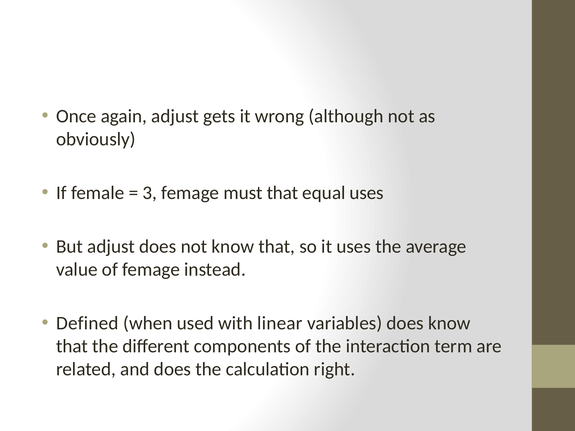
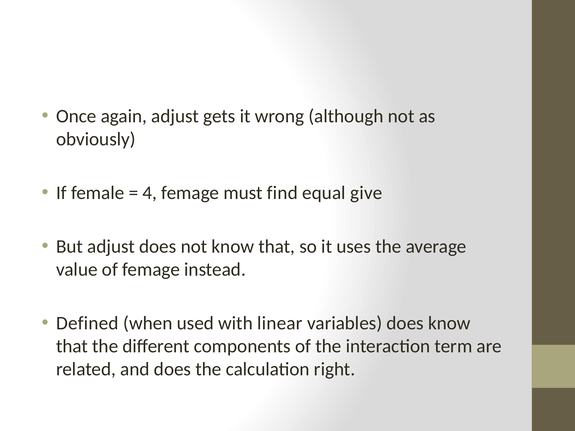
3: 3 -> 4
must that: that -> find
equal uses: uses -> give
